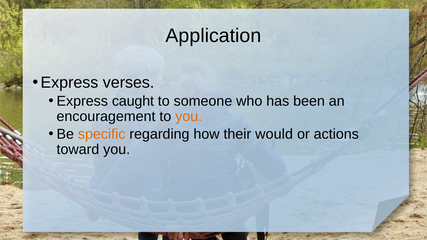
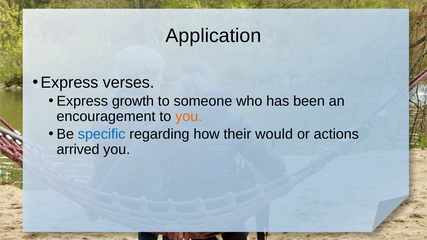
caught: caught -> growth
specific colour: orange -> blue
toward: toward -> arrived
